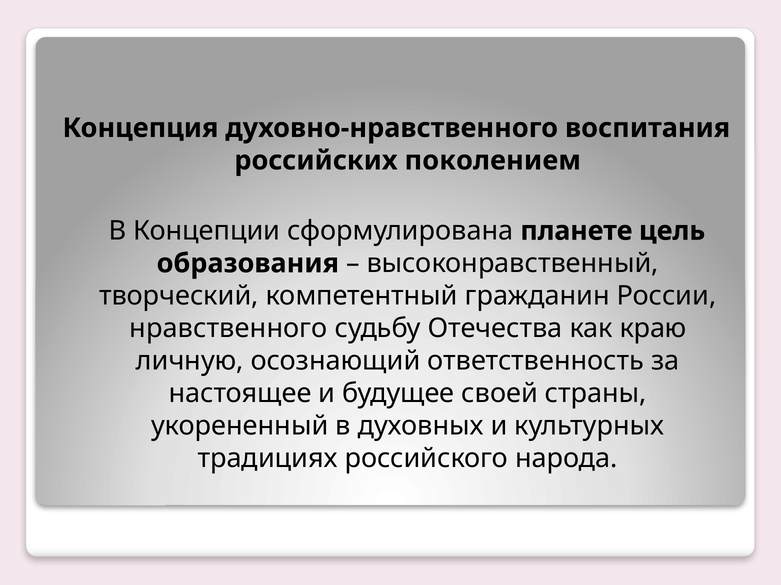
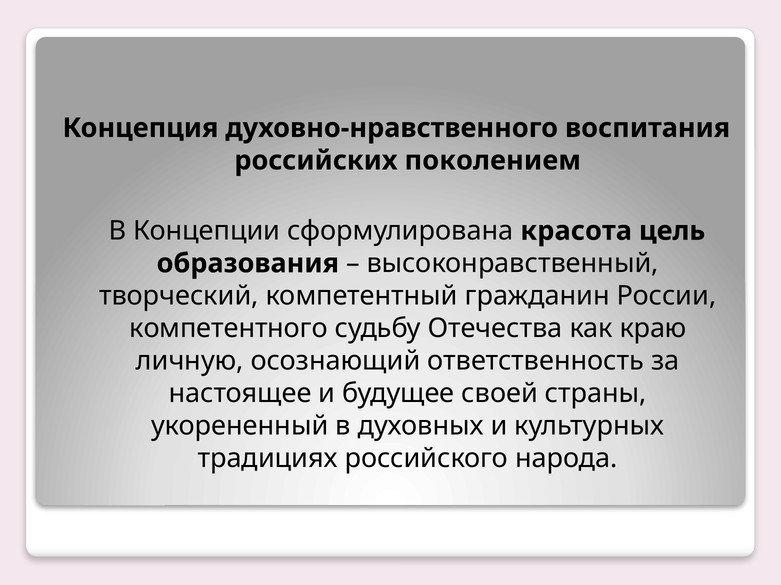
планете: планете -> красота
нравственного: нравственного -> компетентного
